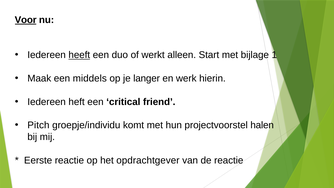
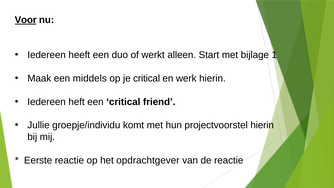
heeft underline: present -> none
je langer: langer -> critical
Pitch: Pitch -> Jullie
projectvoorstel halen: halen -> hierin
